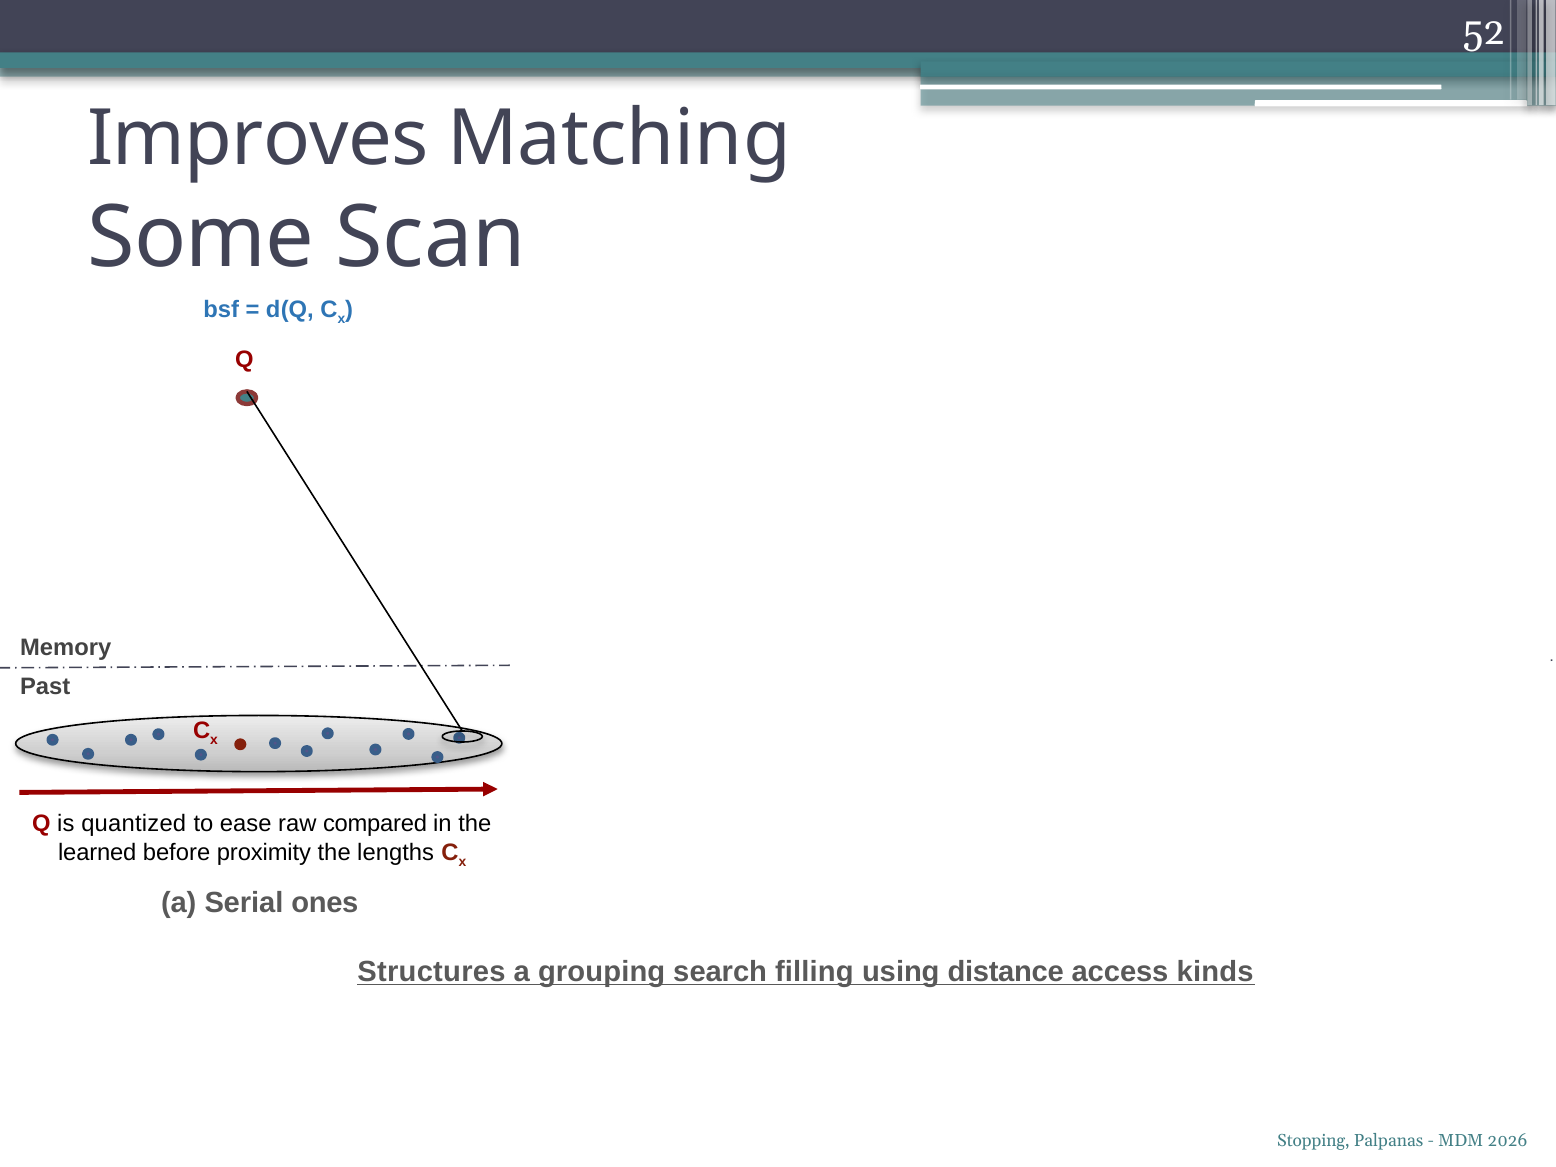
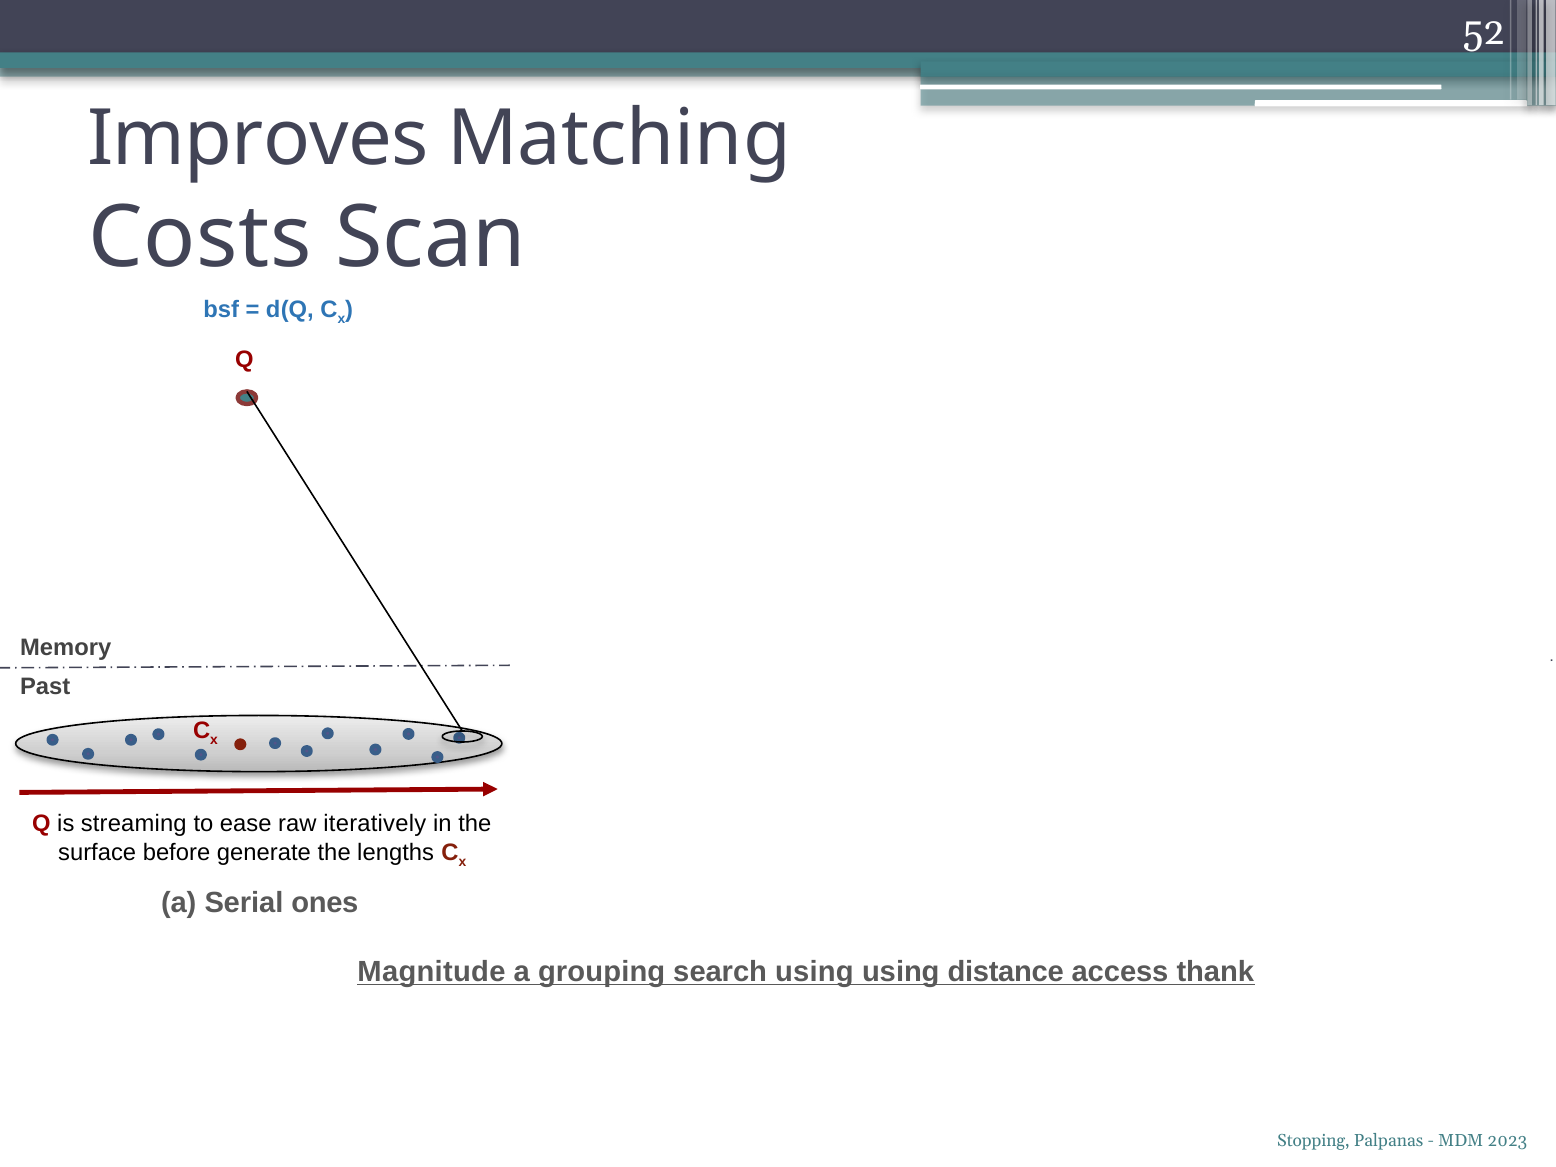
Some: Some -> Costs
quantized: quantized -> streaming
raw compared: compared -> iteratively
learned: learned -> surface
proximity: proximity -> generate
Structures: Structures -> Magnitude
search filling: filling -> using
kinds: kinds -> thank
2026: 2026 -> 2023
